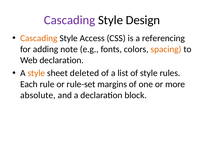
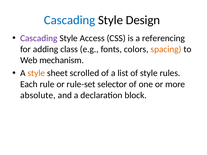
Cascading at (70, 20) colour: purple -> blue
Cascading at (39, 38) colour: orange -> purple
note: note -> class
Web declaration: declaration -> mechanism
deleted: deleted -> scrolled
margins: margins -> selector
